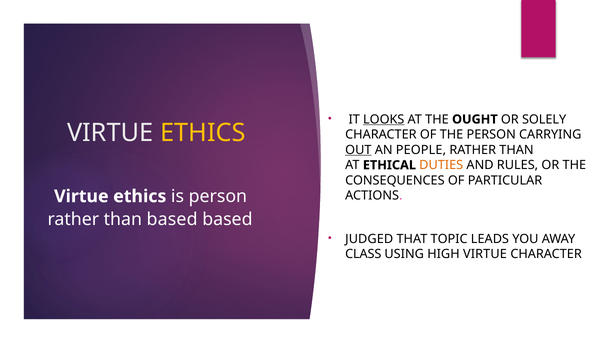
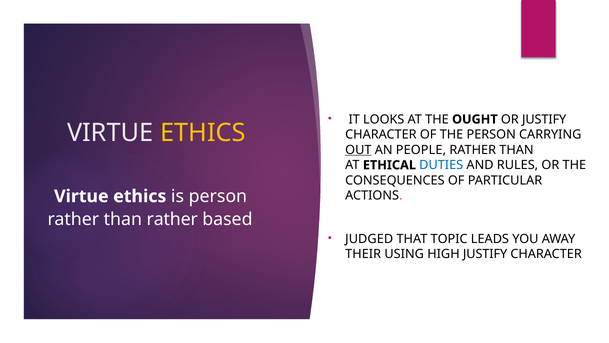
LOOKS underline: present -> none
OR SOLELY: SOLELY -> JUSTIFY
DUTIES colour: orange -> blue
than based: based -> rather
CLASS: CLASS -> THEIR
HIGH VIRTUE: VIRTUE -> JUSTIFY
